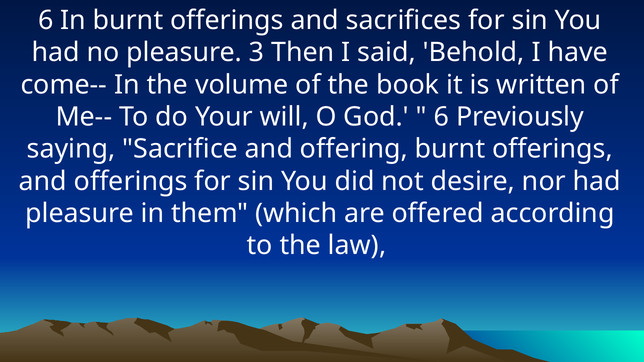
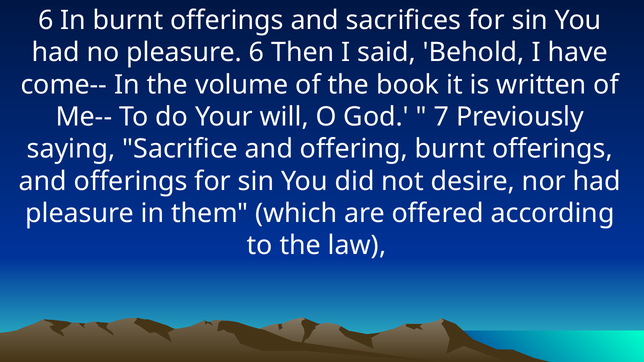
pleasure 3: 3 -> 6
6 at (441, 117): 6 -> 7
